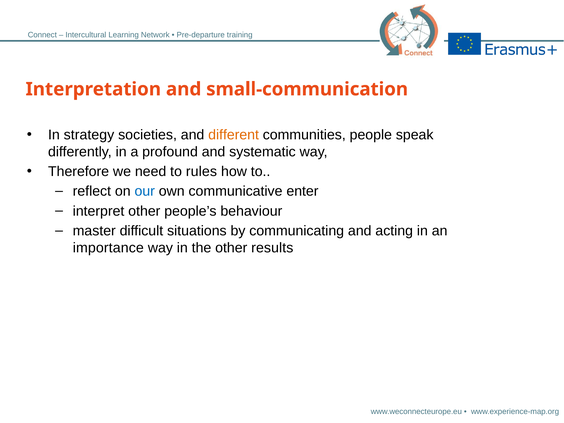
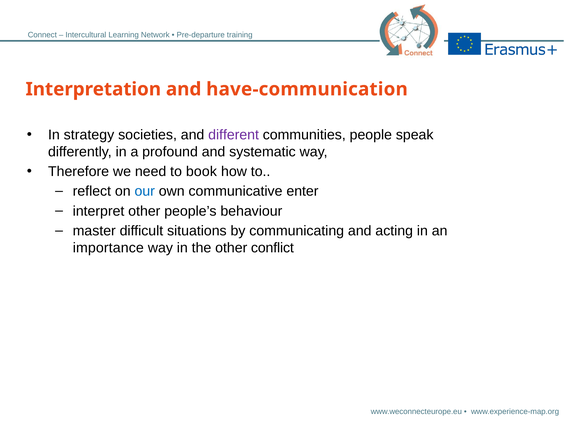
small-communication: small-communication -> have-communication
different colour: orange -> purple
rules: rules -> book
results: results -> conflict
